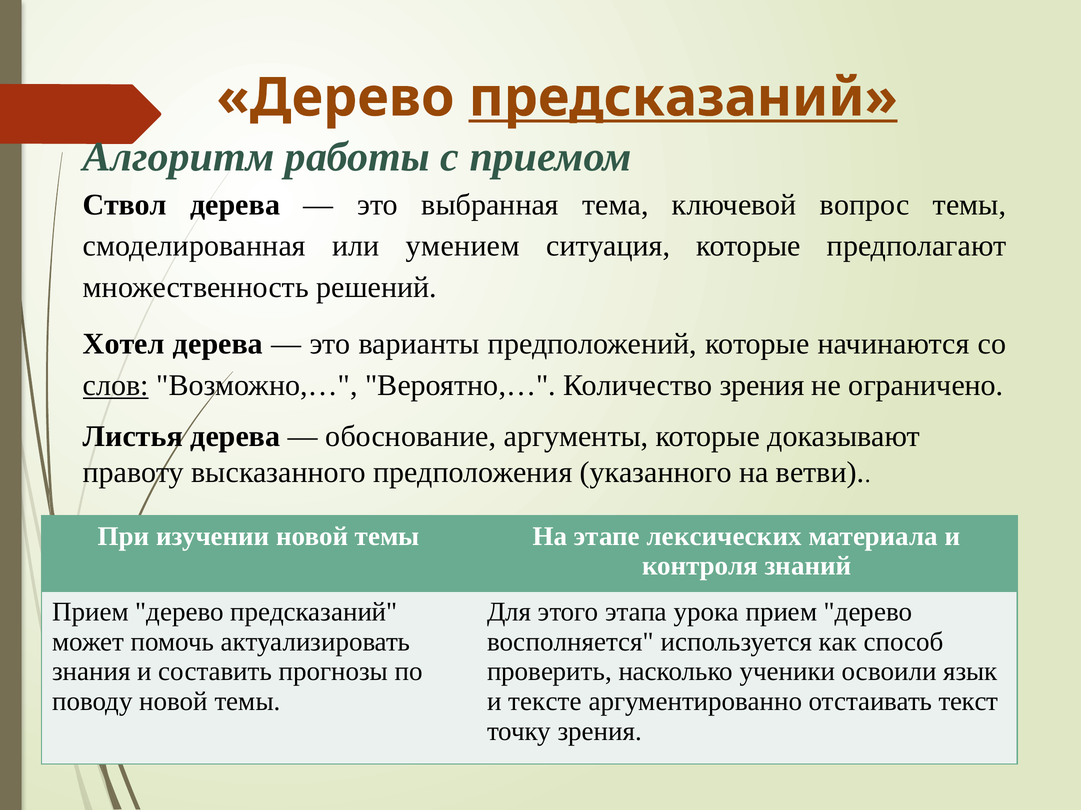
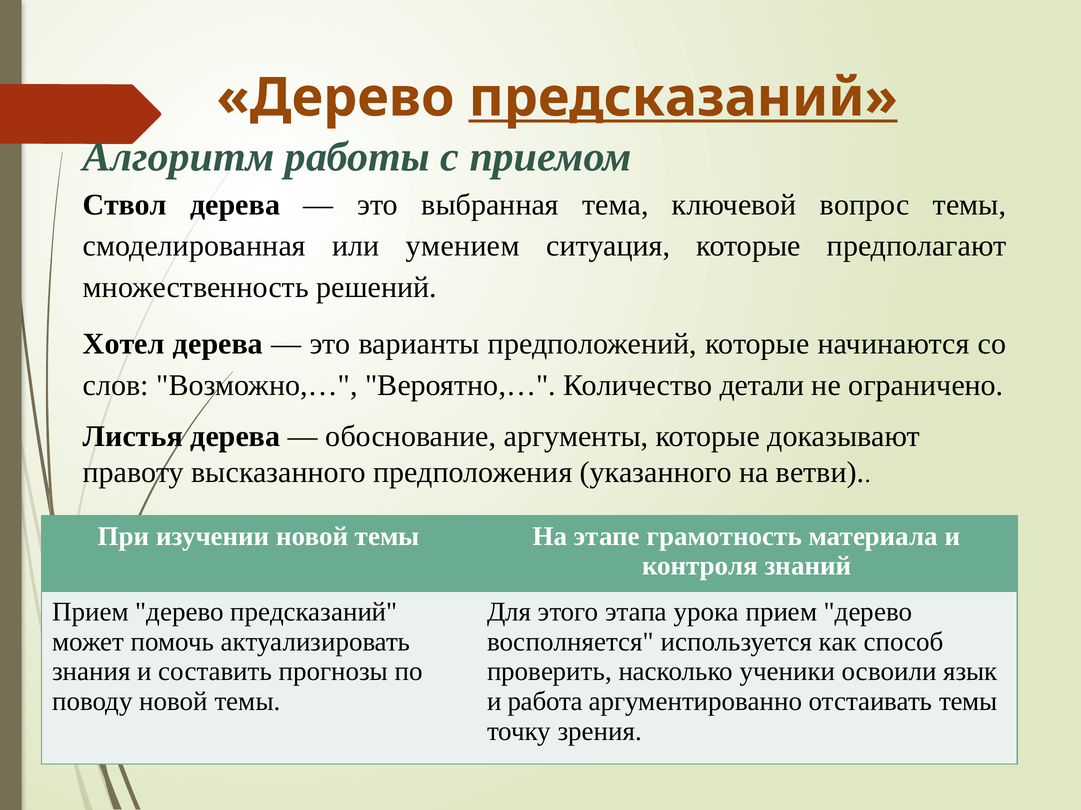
слов underline: present -> none
Количество зрения: зрения -> детали
лексических: лексических -> грамотность
тексте: тексте -> работа
отстаивать текст: текст -> темы
